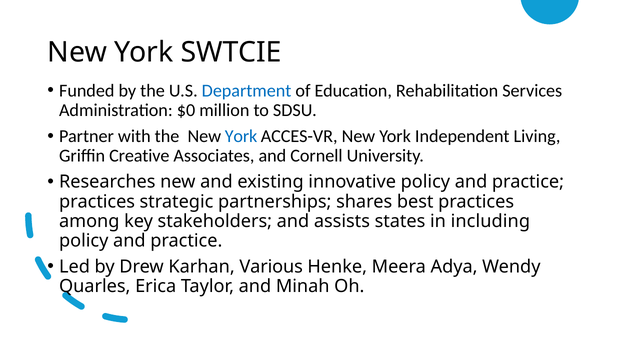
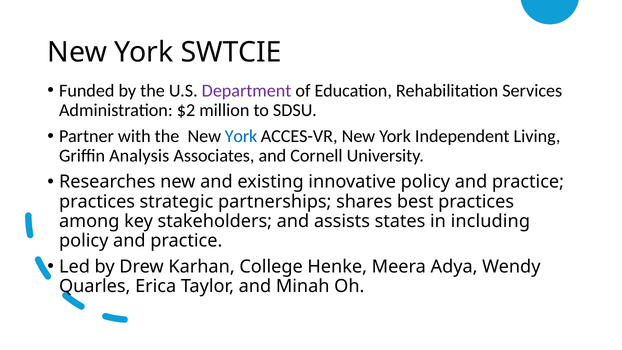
Department colour: blue -> purple
$0: $0 -> $2
Creative: Creative -> Analysis
Various: Various -> College
